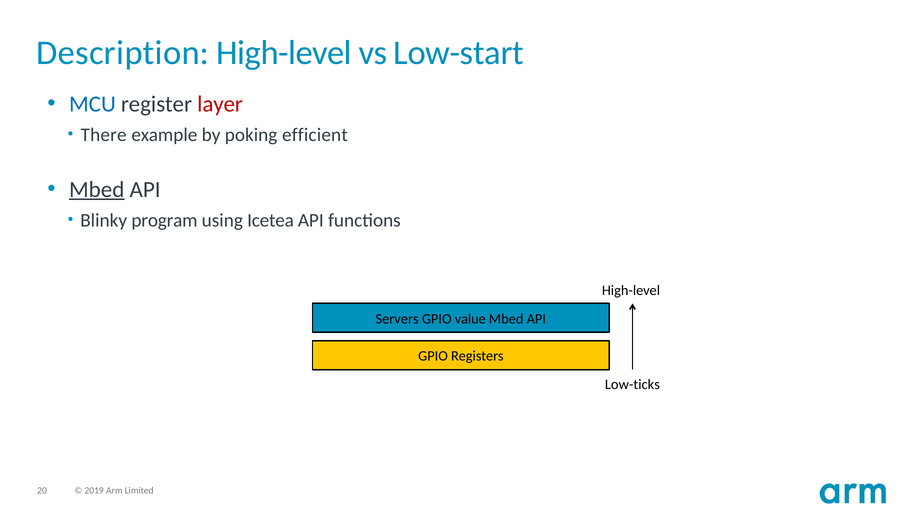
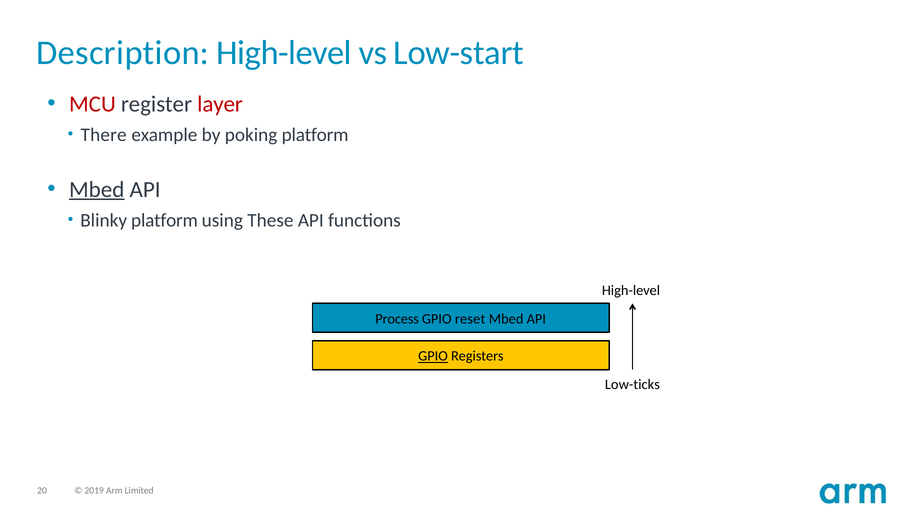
MCU colour: blue -> red
poking efficient: efficient -> platform
Blinky program: program -> platform
Icetea: Icetea -> These
Servers: Servers -> Process
value: value -> reset
GPIO at (433, 356) underline: none -> present
